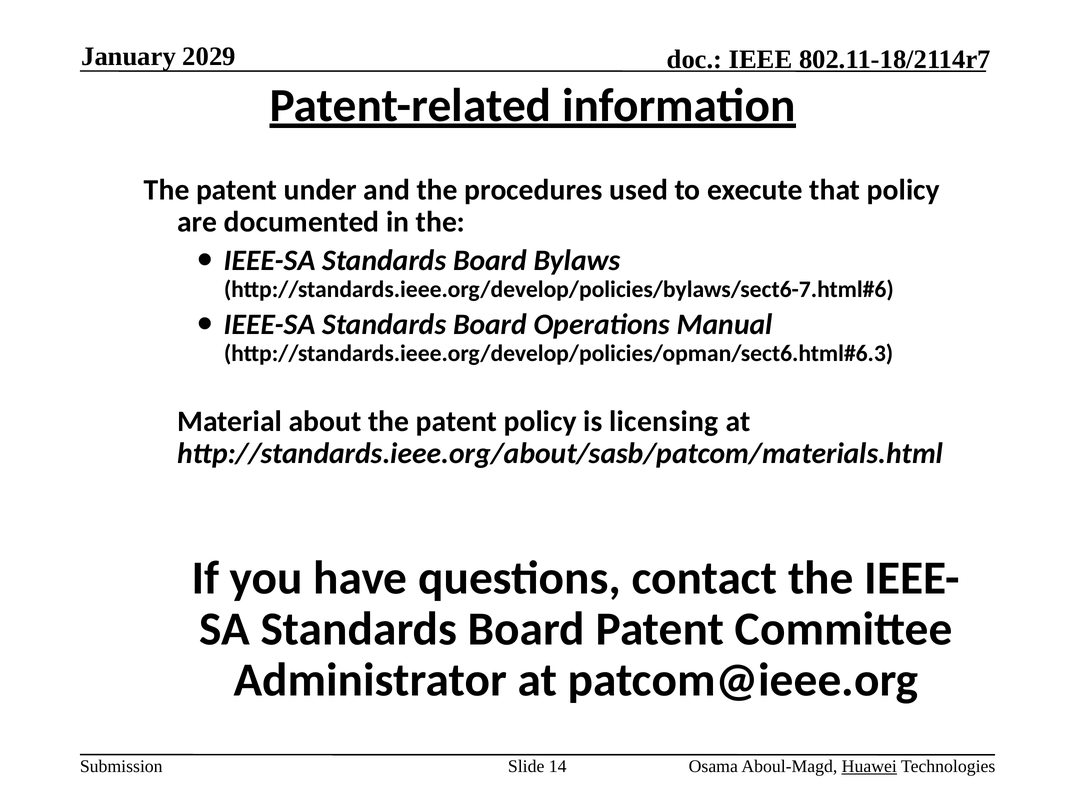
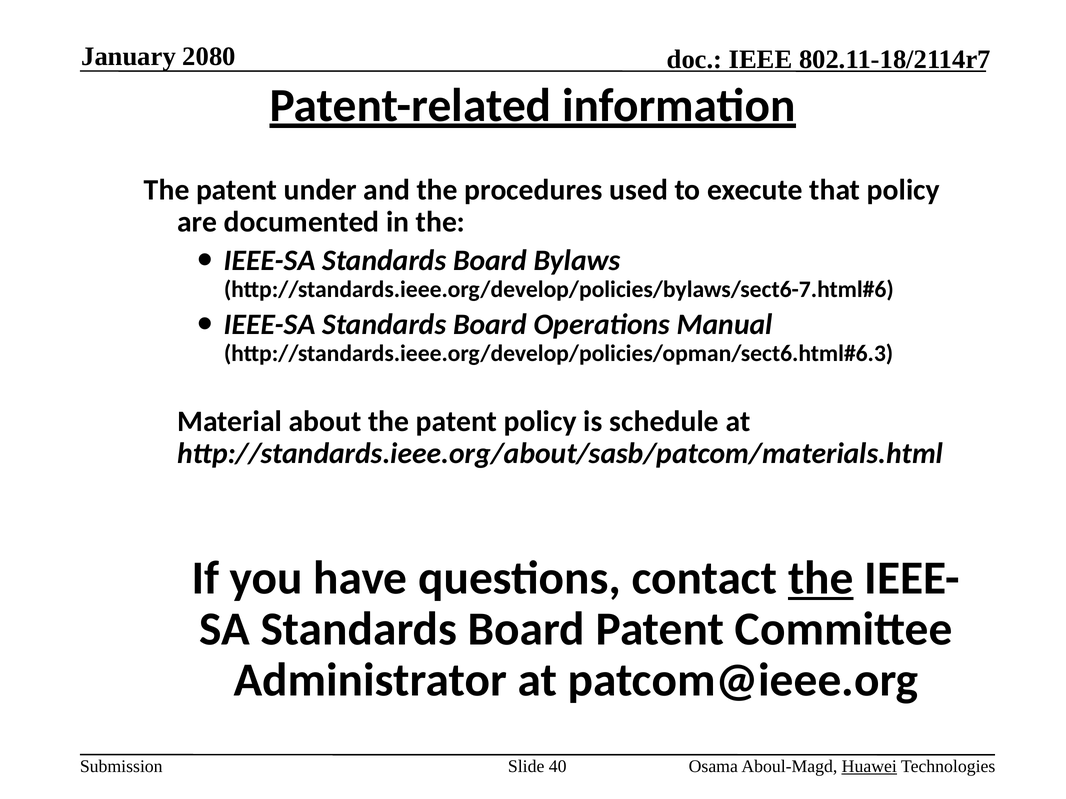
2029: 2029 -> 2080
licensing: licensing -> schedule
the at (821, 578) underline: none -> present
14: 14 -> 40
